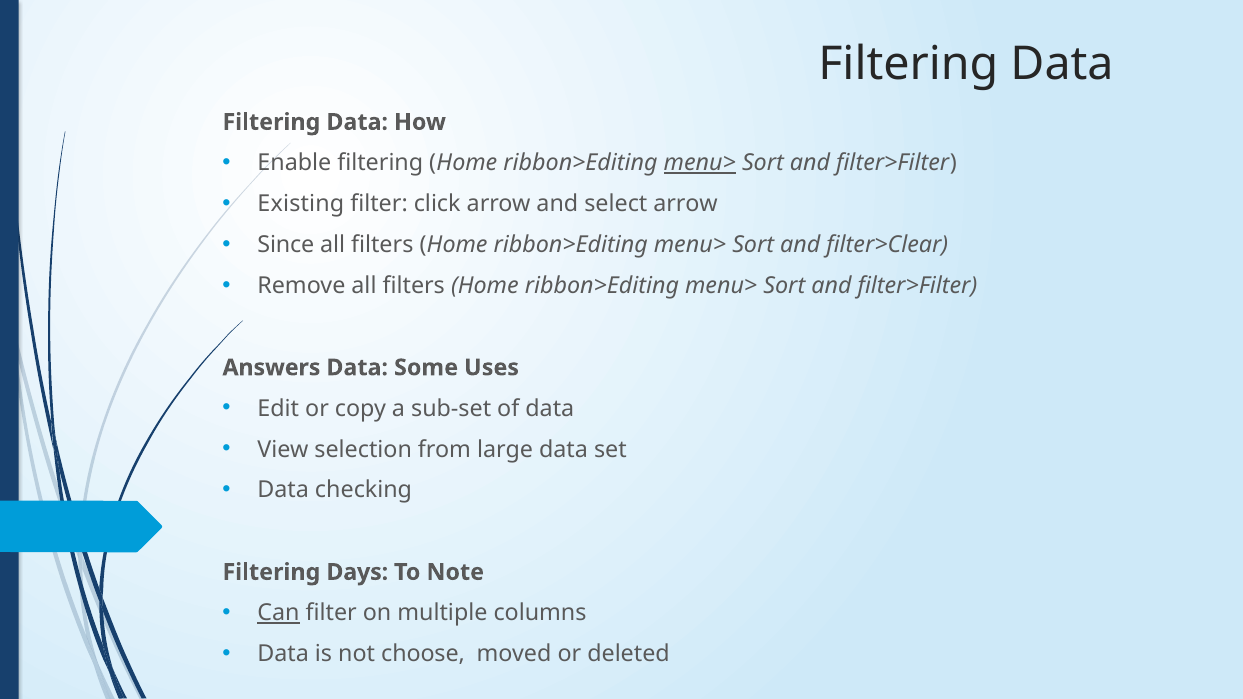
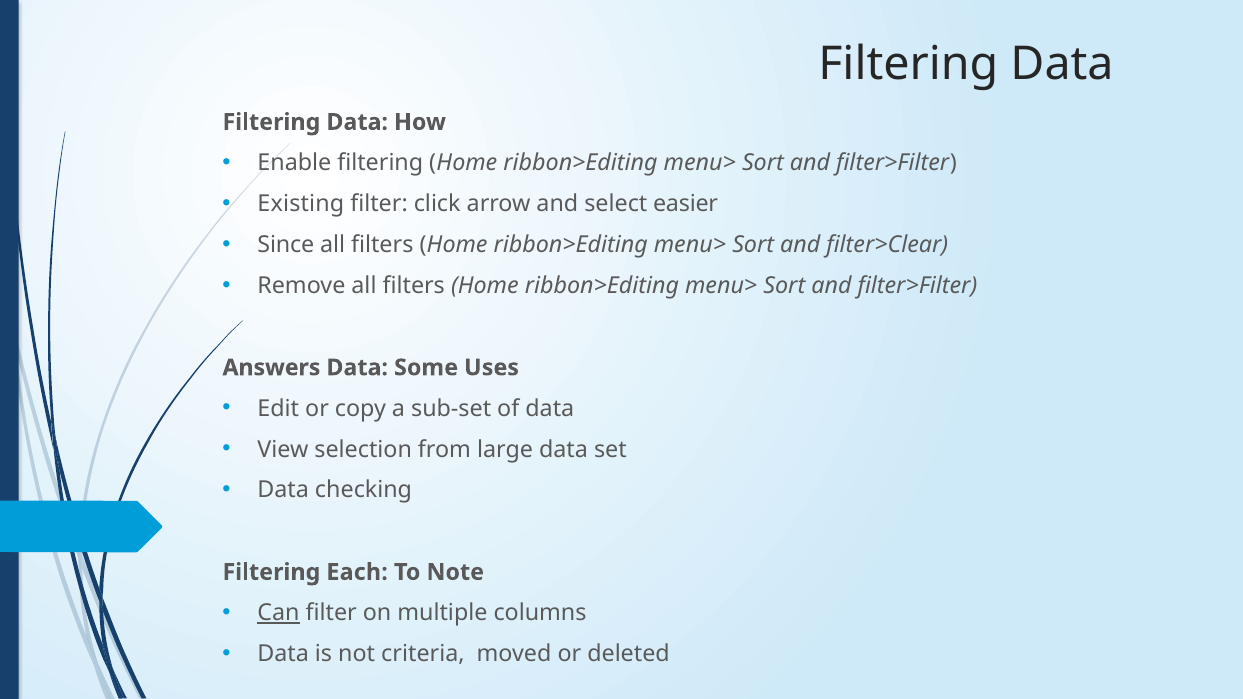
menu> at (700, 163) underline: present -> none
select arrow: arrow -> easier
Days: Days -> Each
choose: choose -> criteria
